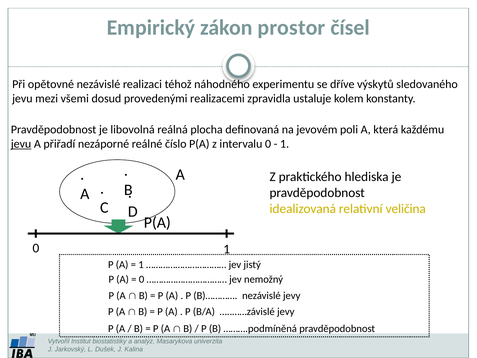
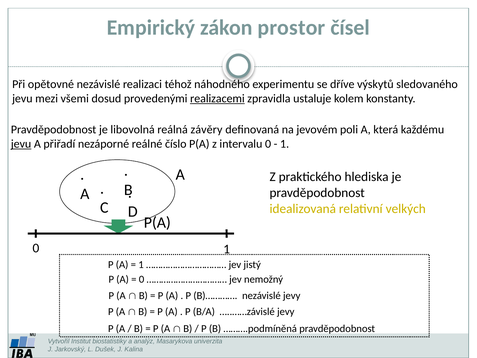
realizacemi underline: none -> present
plocha: plocha -> závěry
veličina: veličina -> velkých
